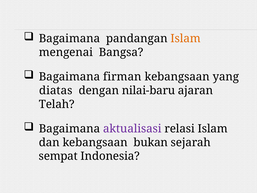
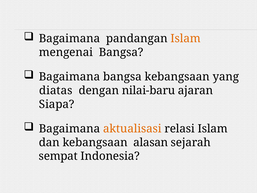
Bagaimana firman: firman -> bangsa
Telah: Telah -> Siapa
aktualisasi colour: purple -> orange
bukan: bukan -> alasan
